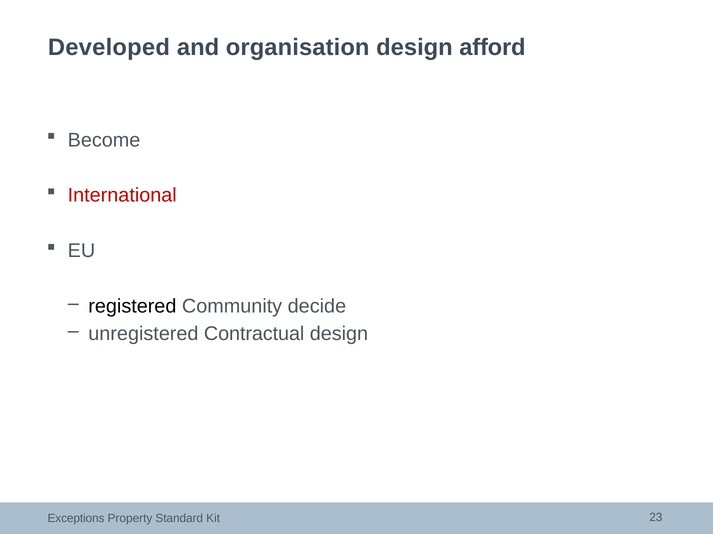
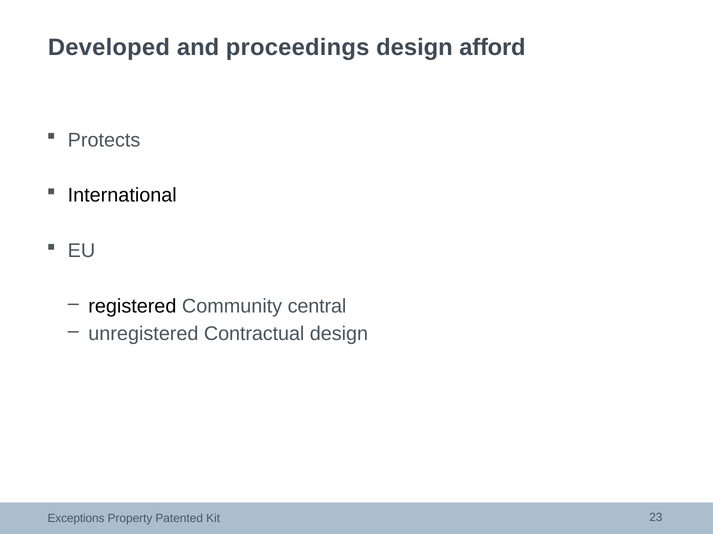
organisation: organisation -> proceedings
Become: Become -> Protects
International colour: red -> black
decide: decide -> central
Standard: Standard -> Patented
